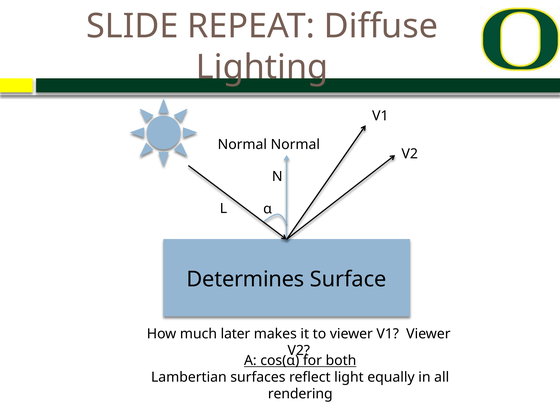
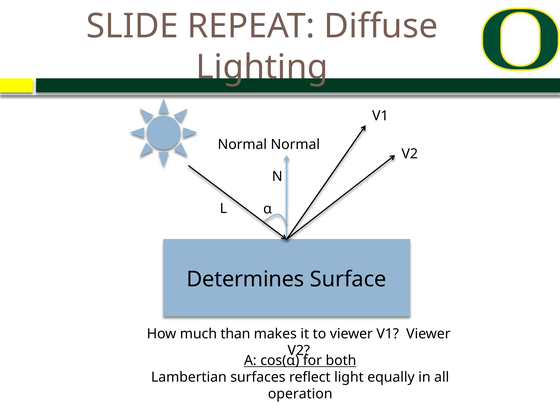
later: later -> than
rendering: rendering -> operation
